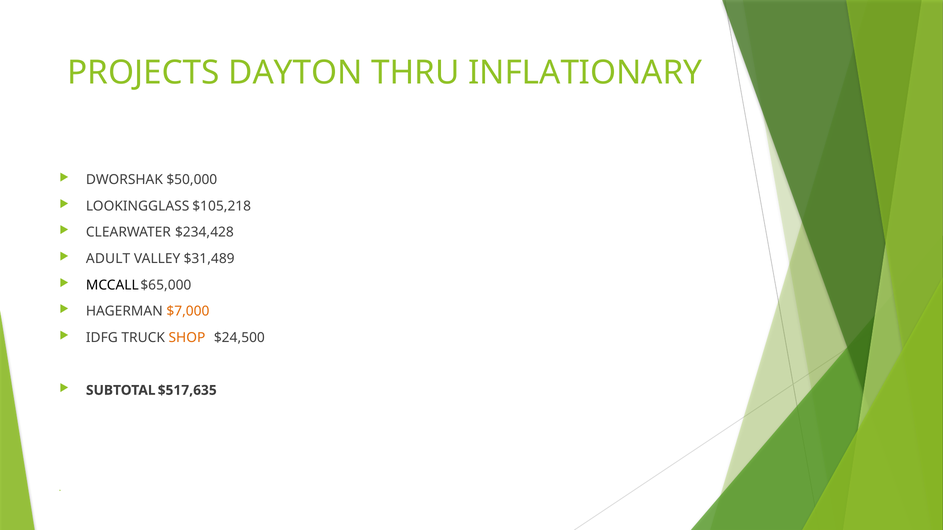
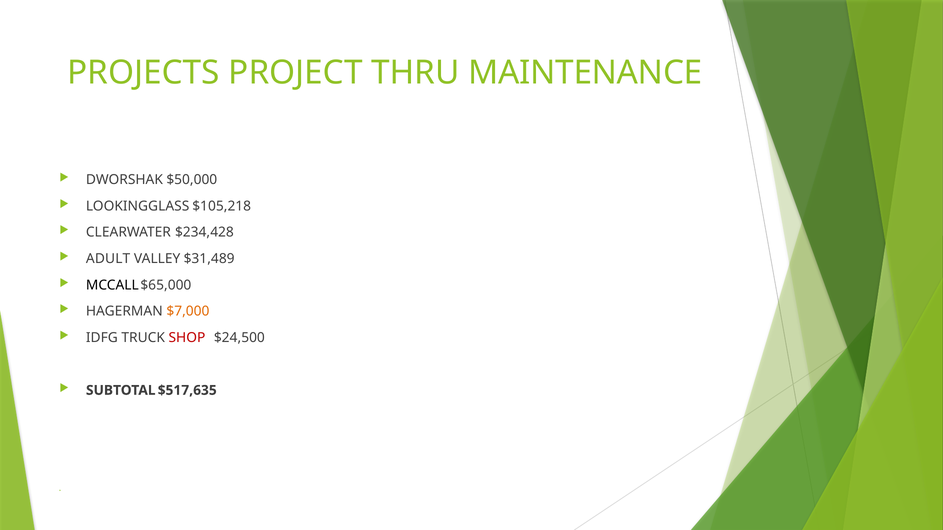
DAYTON: DAYTON -> PROJECT
INFLATIONARY: INFLATIONARY -> MAINTENANCE
SHOP colour: orange -> red
